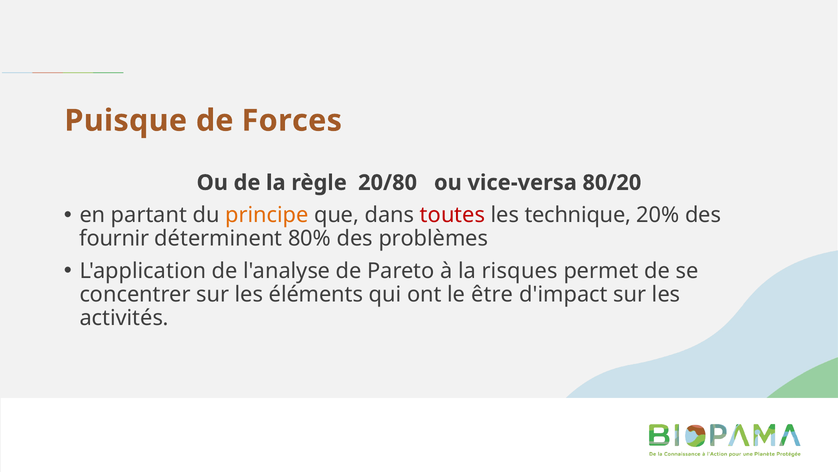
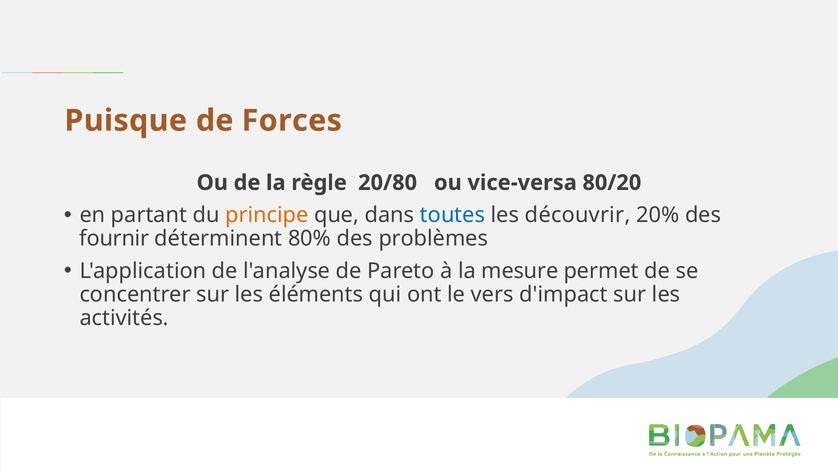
toutes colour: red -> blue
technique: technique -> découvrir
risques: risques -> mesure
être: être -> vers
